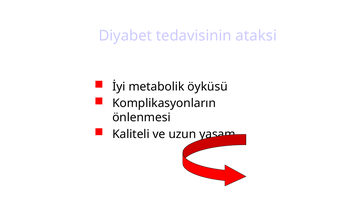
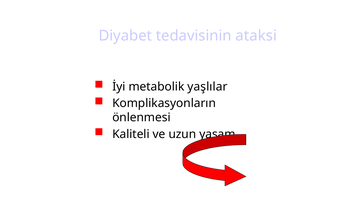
öyküsü: öyküsü -> yaşlılar
